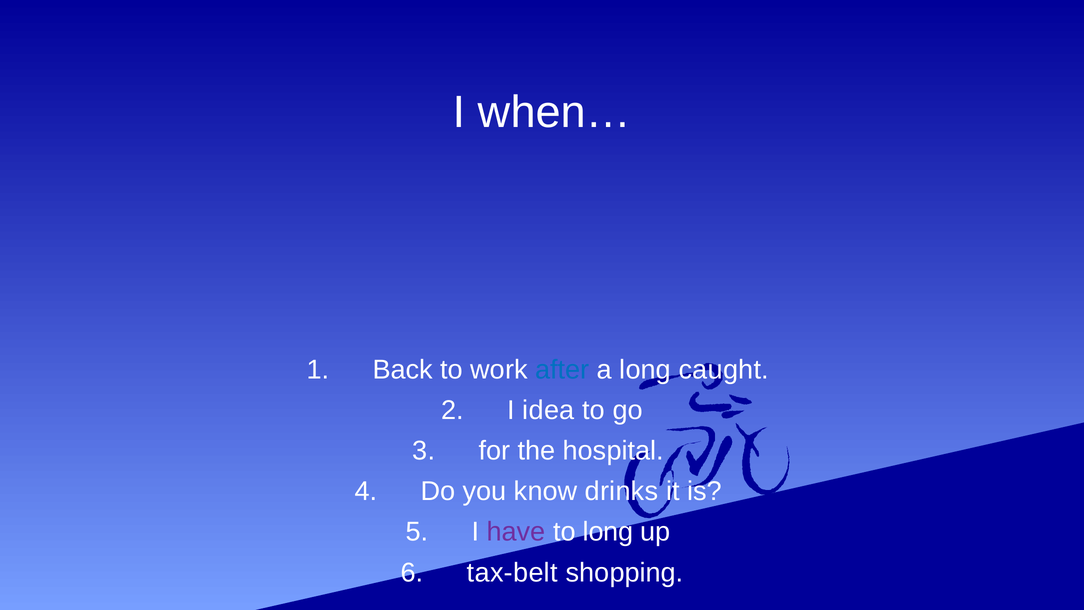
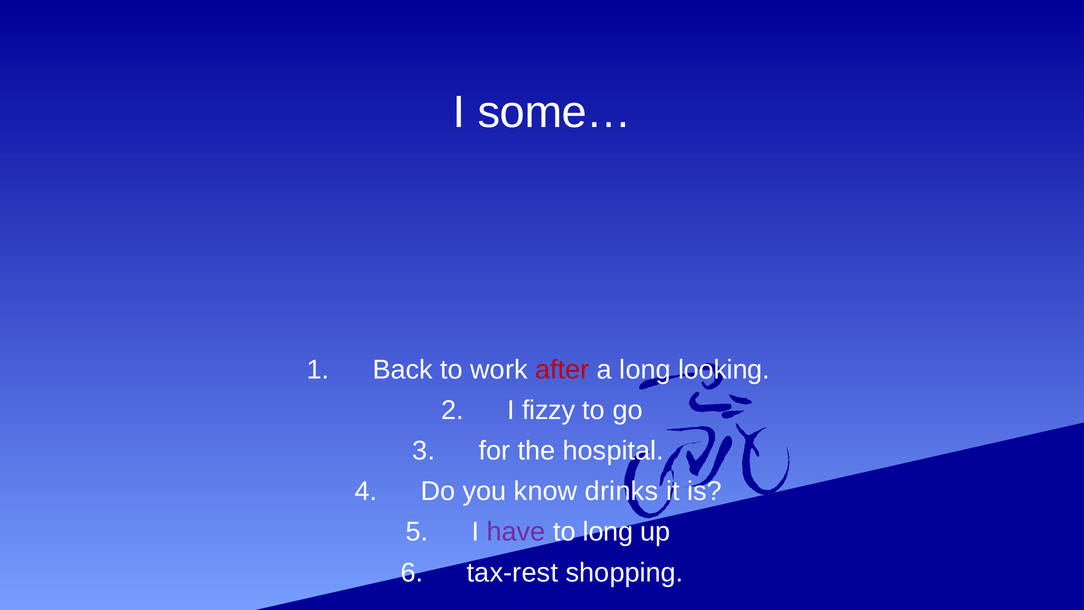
when…: when… -> some…
after colour: blue -> red
caught: caught -> looking
idea: idea -> fizzy
tax-belt: tax-belt -> tax-rest
